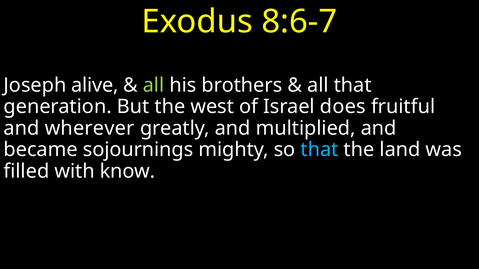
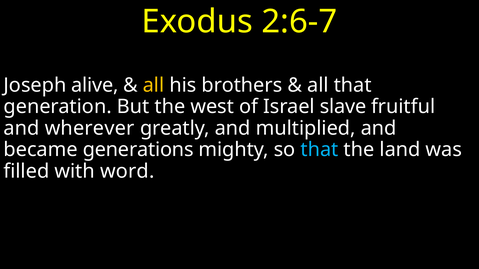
8:6-7: 8:6-7 -> 2:6-7
all at (154, 85) colour: light green -> yellow
does: does -> slave
sojournings: sojournings -> generations
know: know -> word
